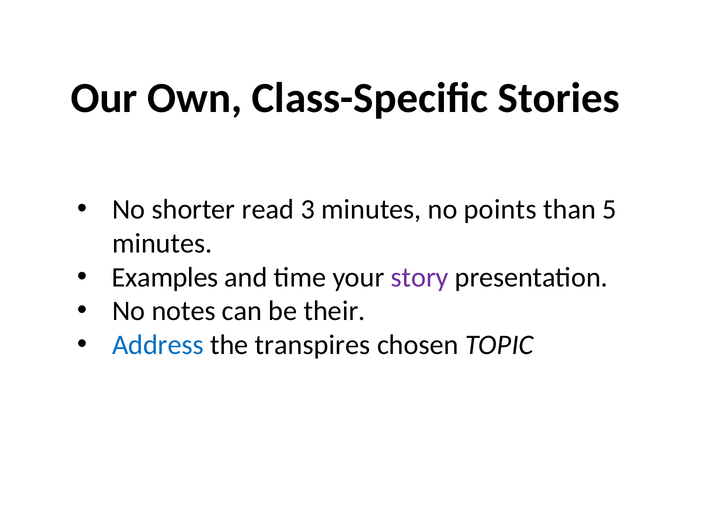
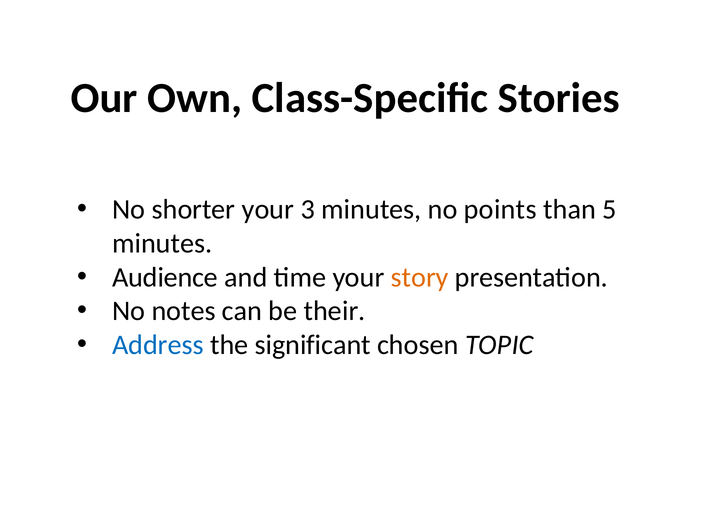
shorter read: read -> your
Examples: Examples -> Audience
story colour: purple -> orange
transpires: transpires -> significant
